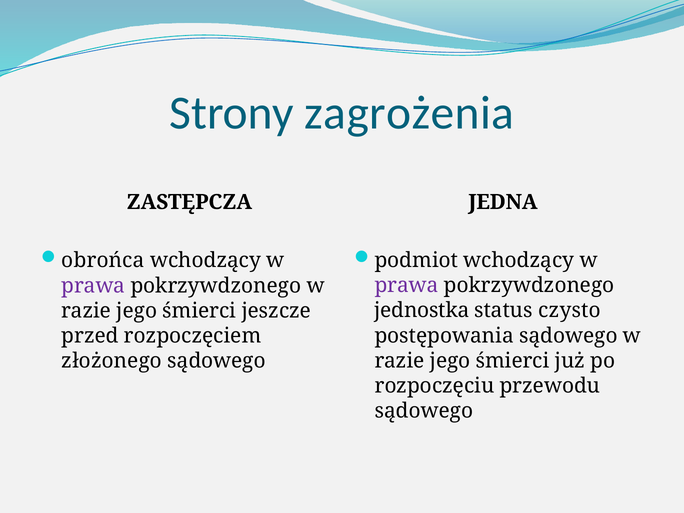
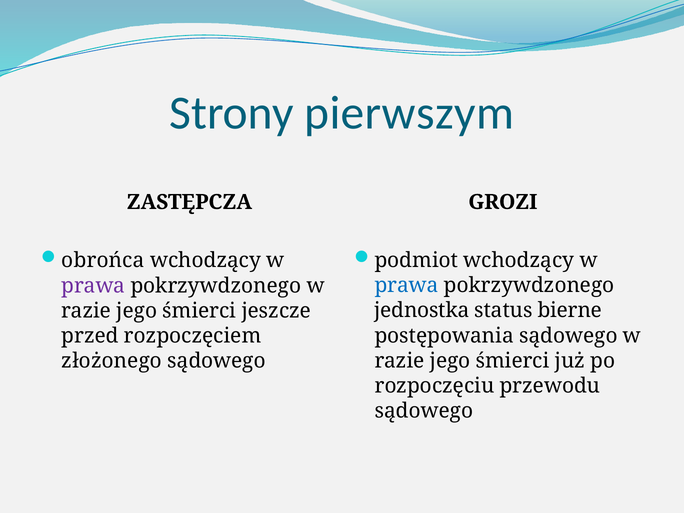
zagrożenia: zagrożenia -> pierwszym
JEDNA: JEDNA -> GROZI
prawa at (407, 286) colour: purple -> blue
czysto: czysto -> bierne
